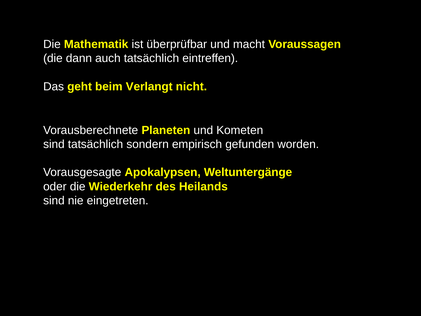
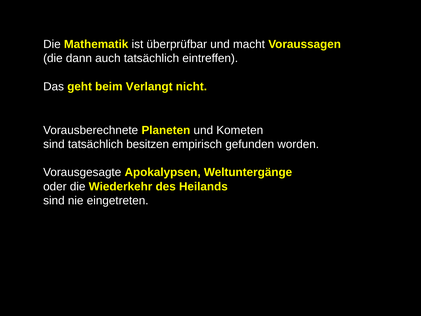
sondern: sondern -> besitzen
